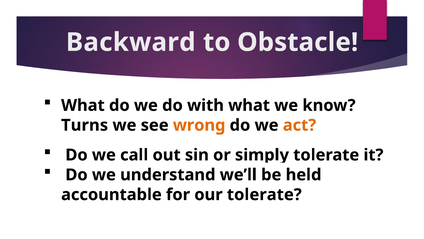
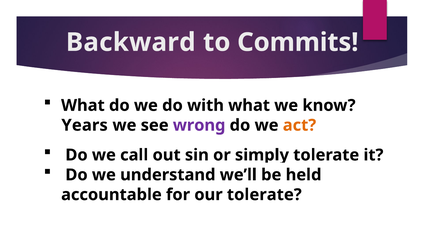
Obstacle: Obstacle -> Commits
Turns: Turns -> Years
wrong colour: orange -> purple
